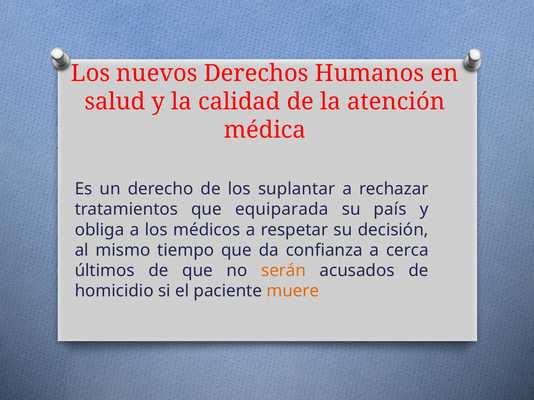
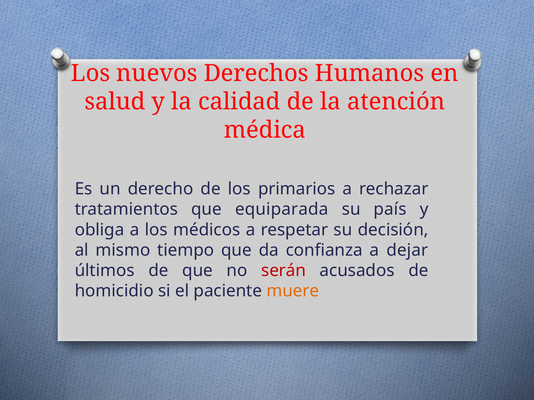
suplantar: suplantar -> primarios
cerca: cerca -> dejar
serán colour: orange -> red
